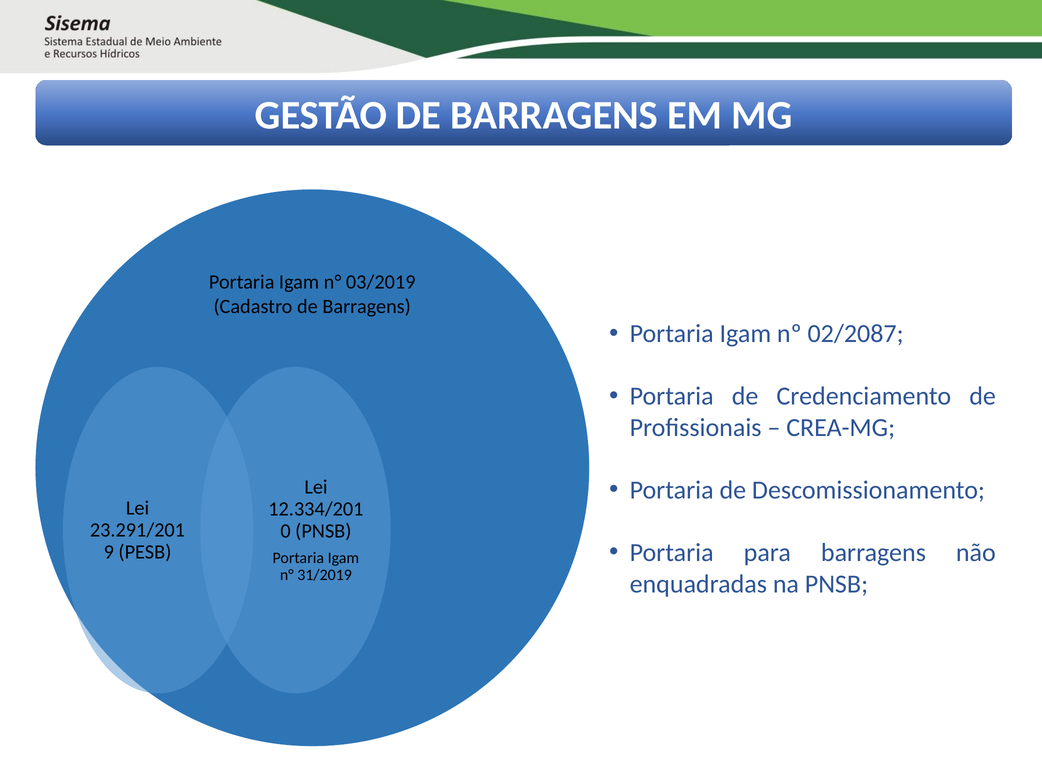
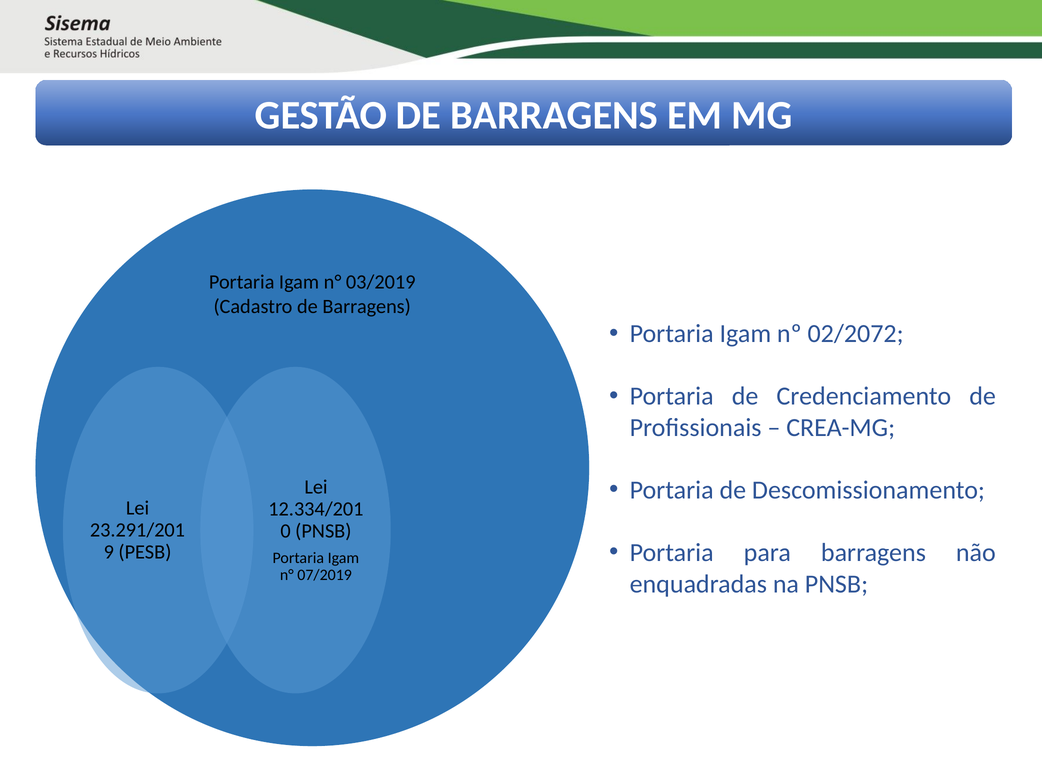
02/2087: 02/2087 -> 02/2072
31/2019: 31/2019 -> 07/2019
